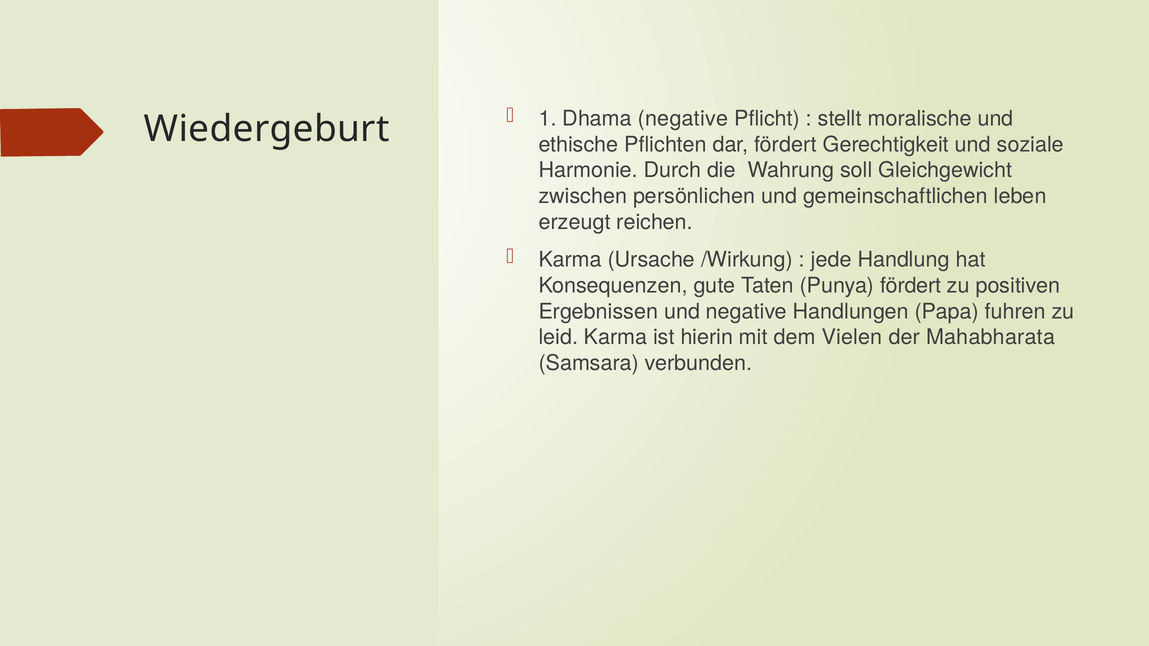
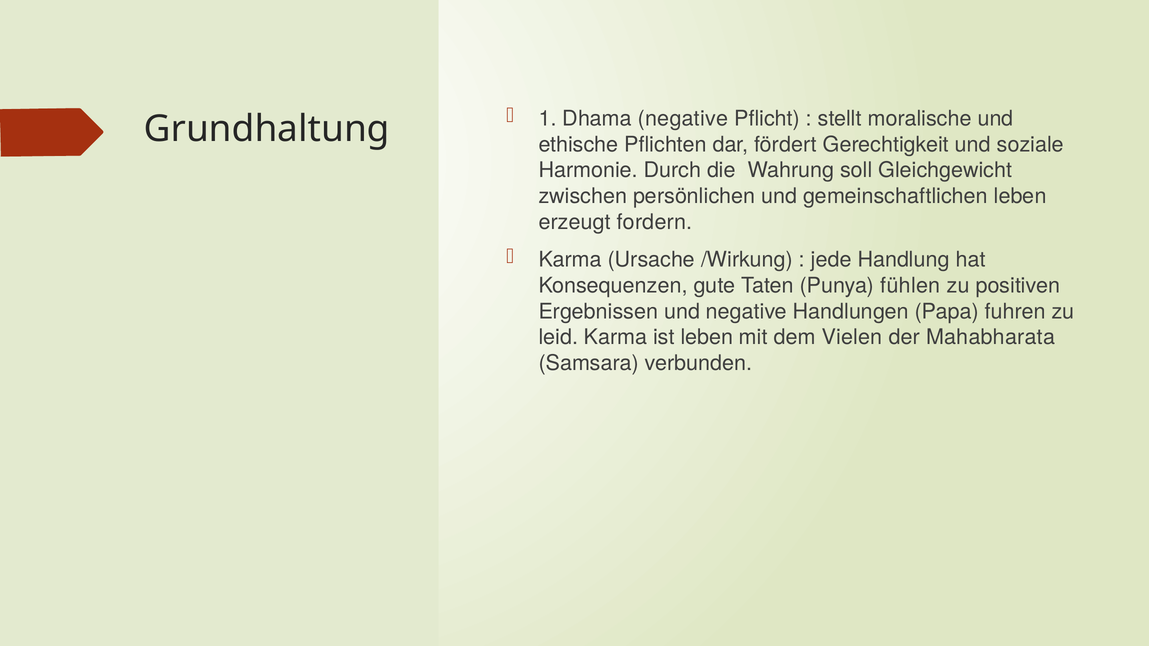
Wiedergeburt: Wiedergeburt -> Grundhaltung
reichen: reichen -> fordern
Punya fördert: fördert -> fühlen
ist hierin: hierin -> leben
